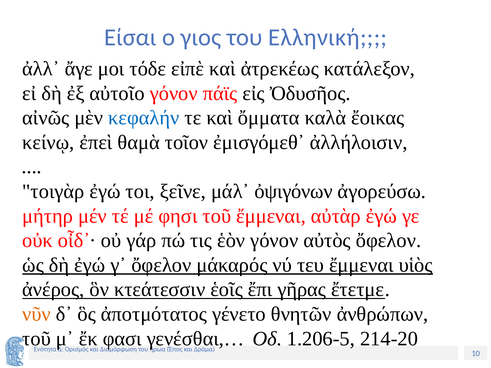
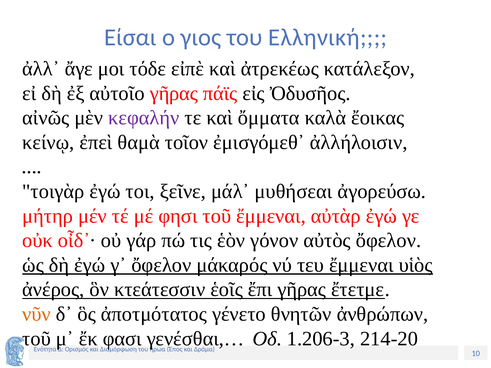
αὐτοῖο γόνον: γόνον -> γῆρας
κεφαλήν colour: blue -> purple
ὀψιγόνων: ὀψιγόνων -> μυθήσεαι
1.206-5: 1.206-5 -> 1.206-3
